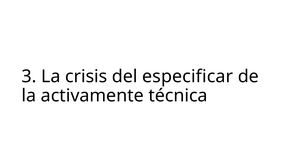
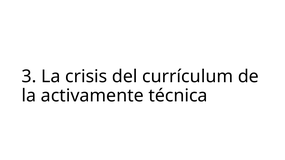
especificar: especificar -> currículum
